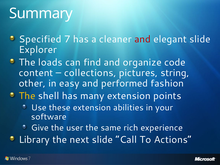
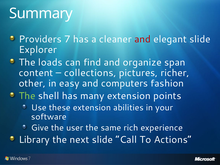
Specified: Specified -> Providers
code: code -> span
string: string -> richer
performed: performed -> computers
The at (27, 96) colour: yellow -> light green
